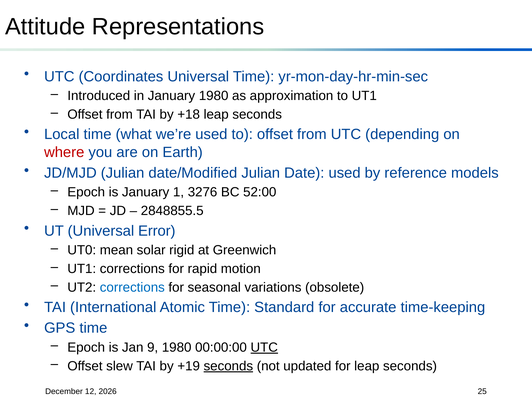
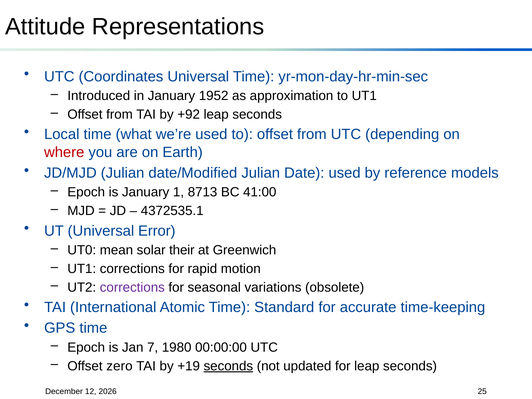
January 1980: 1980 -> 1952
+18: +18 -> +92
3276: 3276 -> 8713
52:00: 52:00 -> 41:00
2848855.5: 2848855.5 -> 4372535.1
rigid: rigid -> their
corrections at (132, 287) colour: blue -> purple
9: 9 -> 7
UTC at (264, 347) underline: present -> none
slew: slew -> zero
